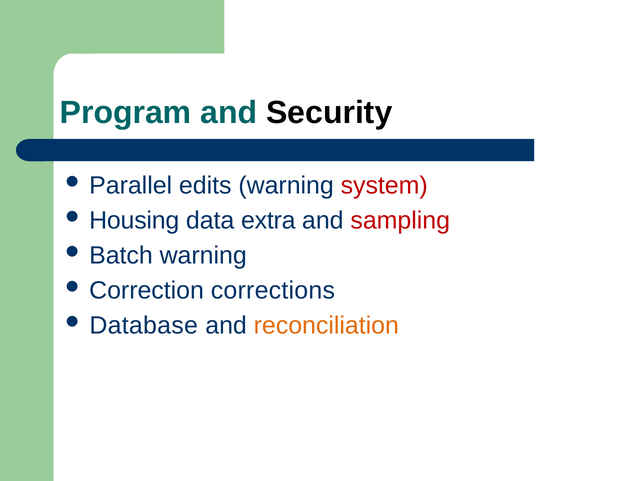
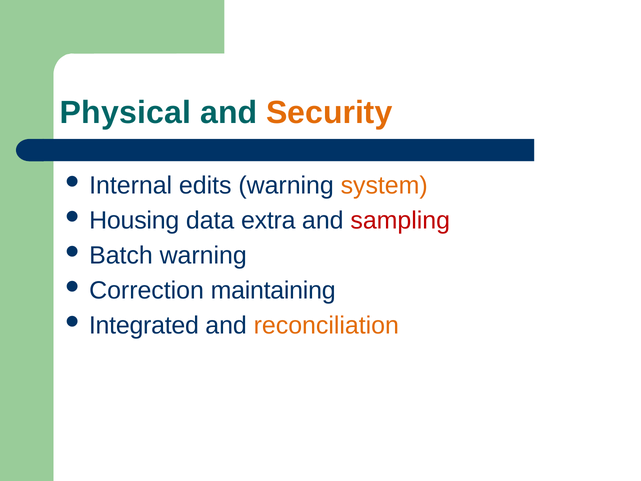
Program: Program -> Physical
Security colour: black -> orange
Parallel: Parallel -> Internal
system colour: red -> orange
corrections: corrections -> maintaining
Database: Database -> Integrated
